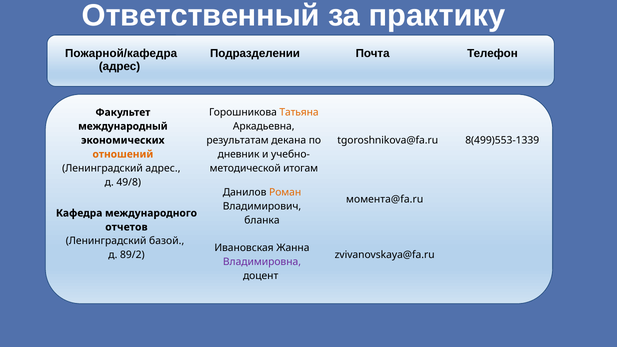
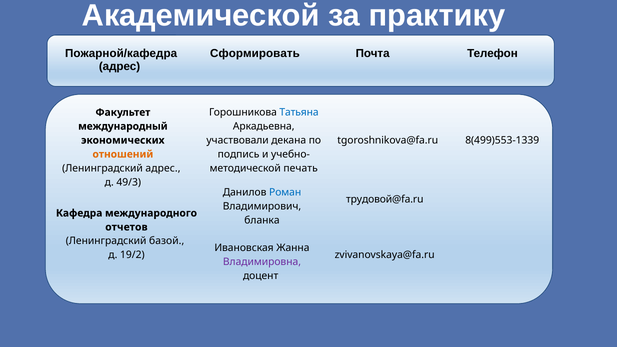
Ответственный: Ответственный -> Академической
Подразделении: Подразделении -> Сформировать
Татьяна colour: orange -> blue
результатам: результатам -> участвовали
дневник: дневник -> подпись
итогам: итогам -> печать
49/8: 49/8 -> 49/3
Роман colour: orange -> blue
момента@fa.ru: момента@fa.ru -> трудовой@fa.ru
89/2: 89/2 -> 19/2
